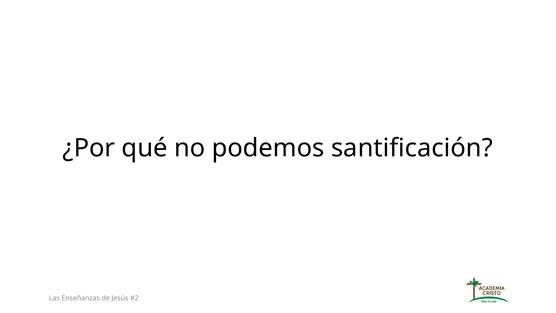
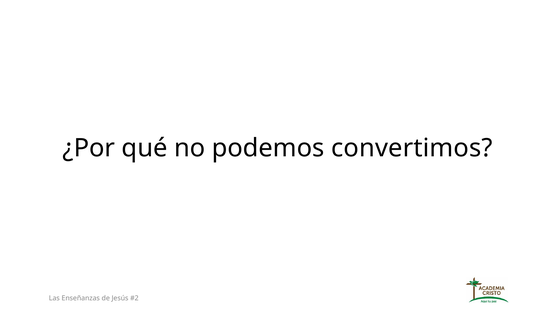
santificación: santificación -> convertimos
